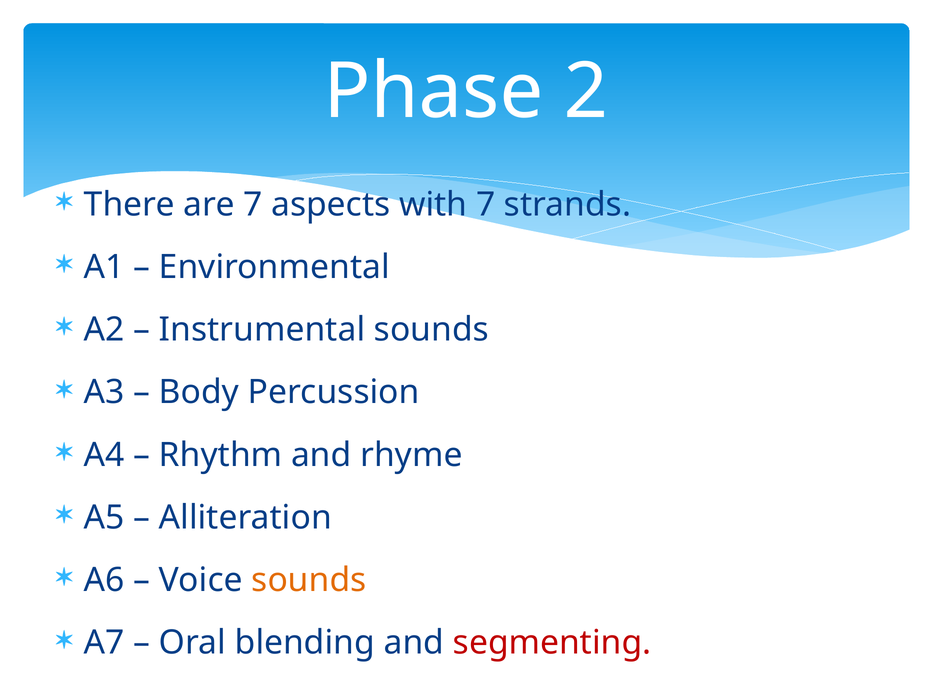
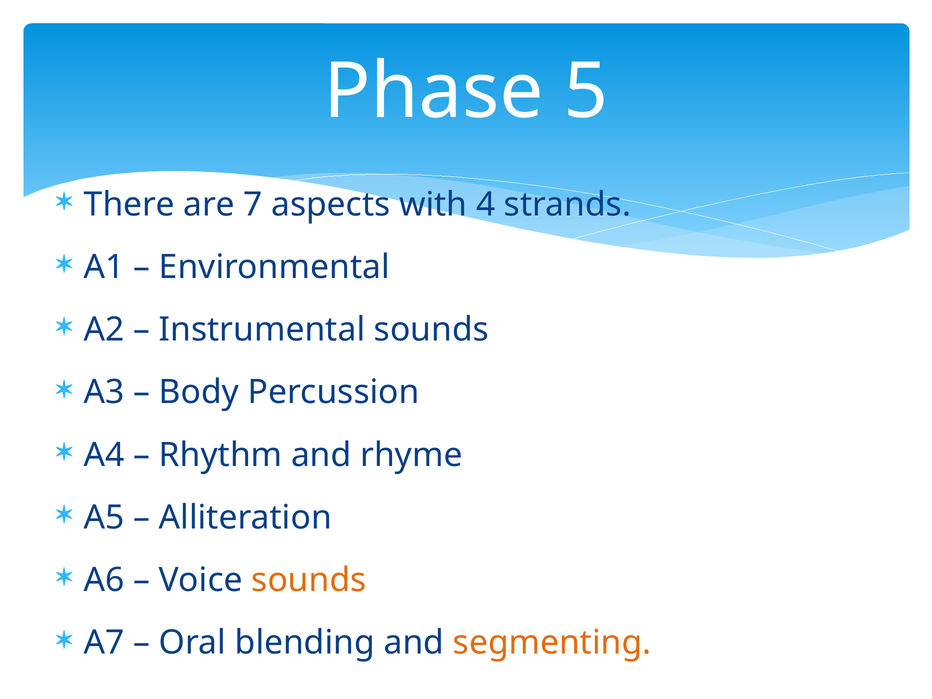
2: 2 -> 5
with 7: 7 -> 4
segmenting colour: red -> orange
